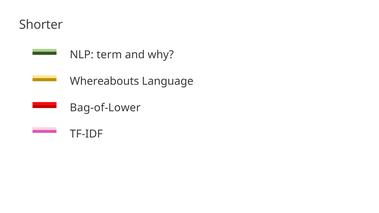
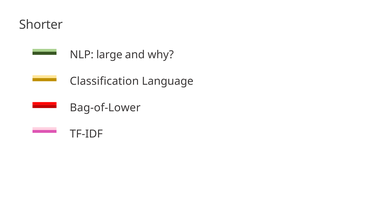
term: term -> large
Whereabouts: Whereabouts -> Classification
